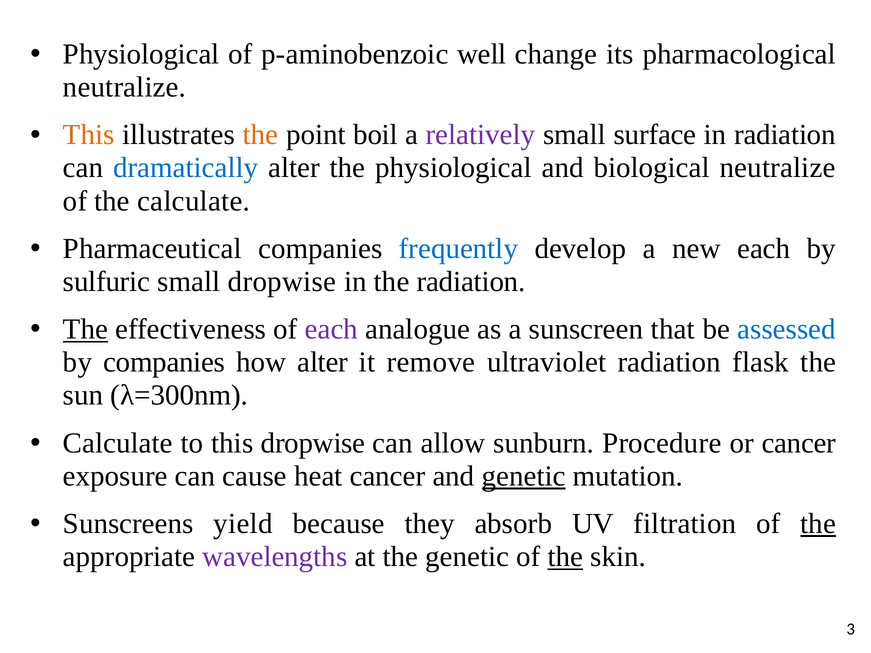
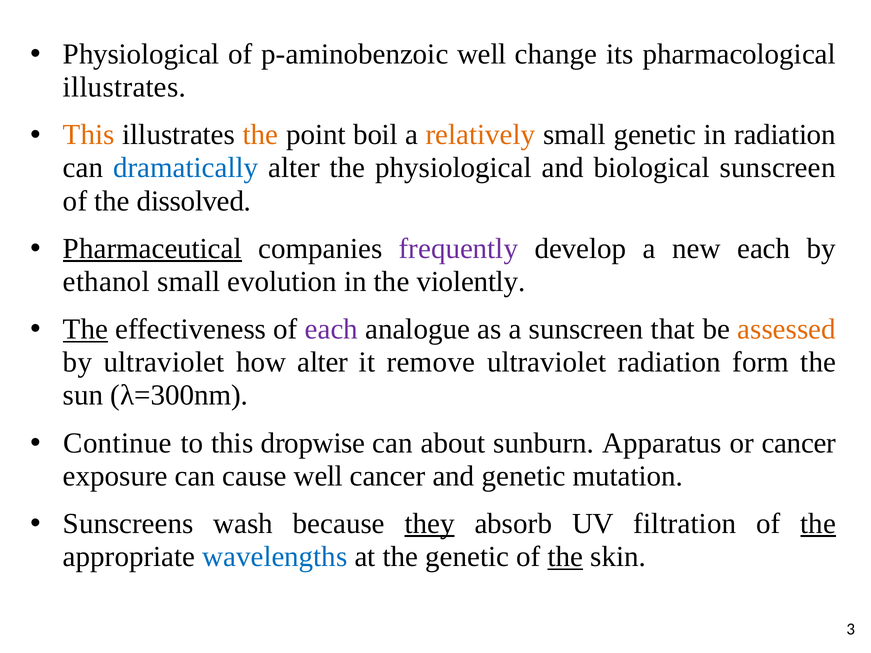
neutralize at (125, 87): neutralize -> illustrates
relatively colour: purple -> orange
small surface: surface -> genetic
biological neutralize: neutralize -> sunscreen
the calculate: calculate -> dissolved
Pharmaceutical underline: none -> present
frequently colour: blue -> purple
sulfuric: sulfuric -> ethanol
small dropwise: dropwise -> evolution
the radiation: radiation -> violently
assessed colour: blue -> orange
by companies: companies -> ultraviolet
flask: flask -> form
Calculate at (118, 443): Calculate -> Continue
allow: allow -> about
Procedure: Procedure -> Apparatus
cause heat: heat -> well
genetic at (524, 476) underline: present -> none
yield: yield -> wash
they underline: none -> present
wavelengths colour: purple -> blue
